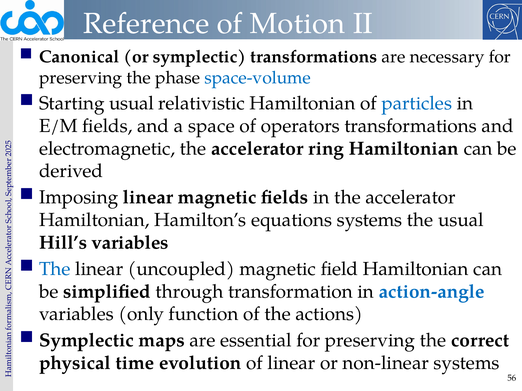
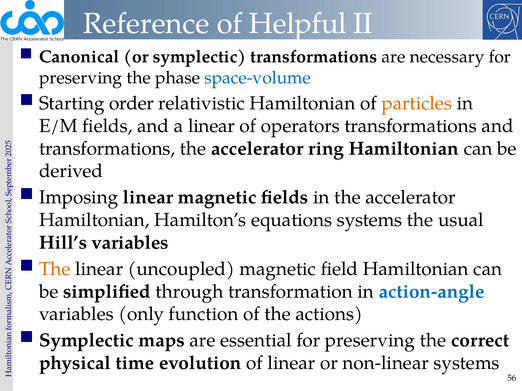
Motion: Motion -> Helpful
Starting usual: usual -> order
particles colour: blue -> orange
a space: space -> linear
electromagnetic at (107, 149): electromagnetic -> transformations
The at (55, 269) colour: blue -> orange
